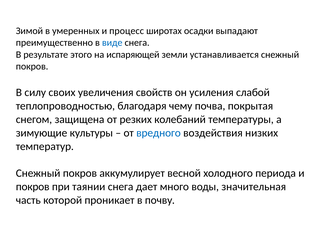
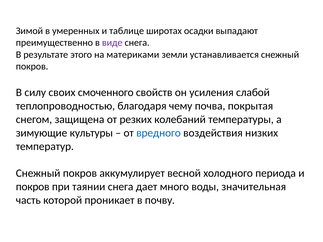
процесс: процесс -> таблице
виде colour: blue -> purple
испаряющей: испаряющей -> материками
увеличения: увеличения -> смоченного
